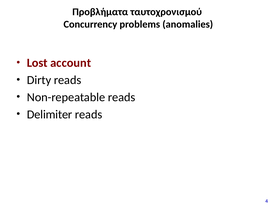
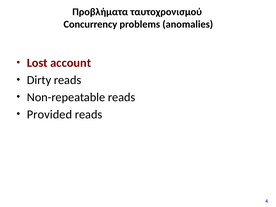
Delimiter: Delimiter -> Provided
